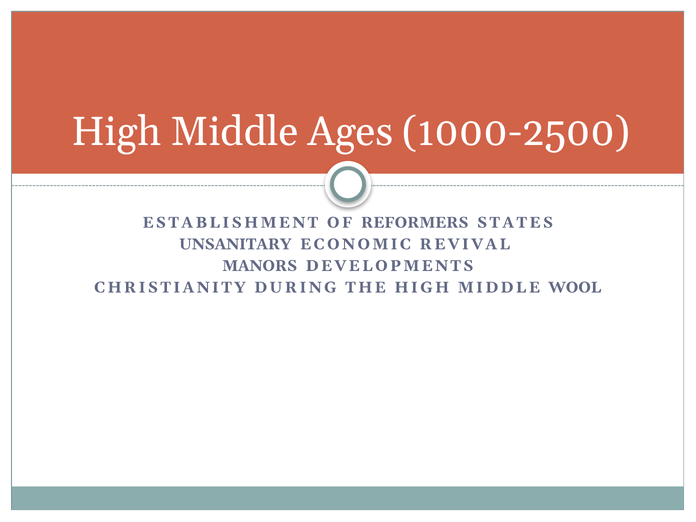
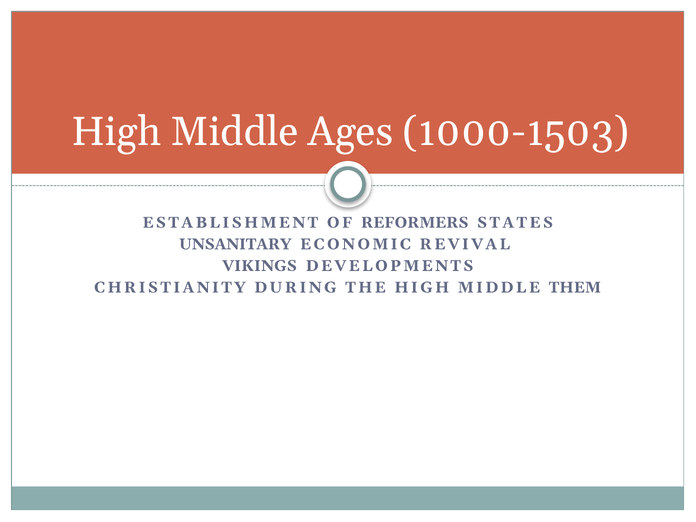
1000-2500: 1000-2500 -> 1000-1503
MANORS: MANORS -> VIKINGS
WOOL: WOOL -> THEM
